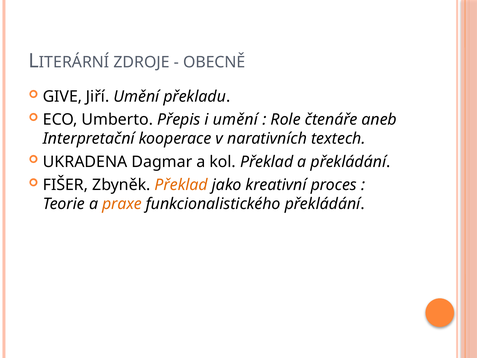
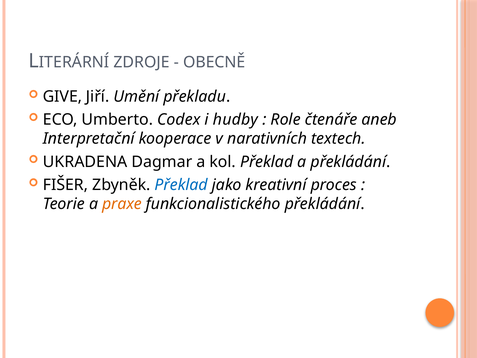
Přepis: Přepis -> Codex
i umění: umění -> hudby
Překlad at (181, 185) colour: orange -> blue
